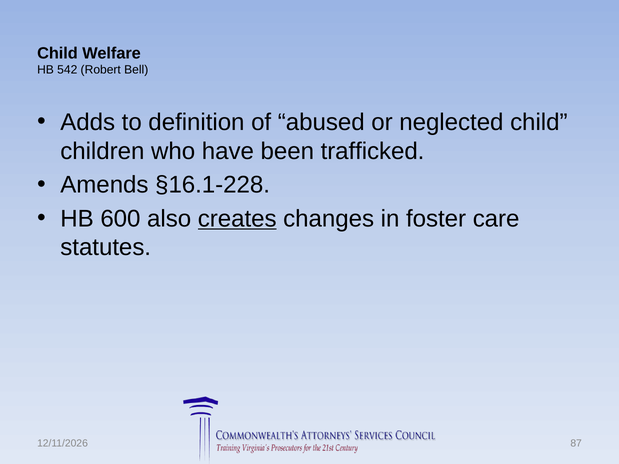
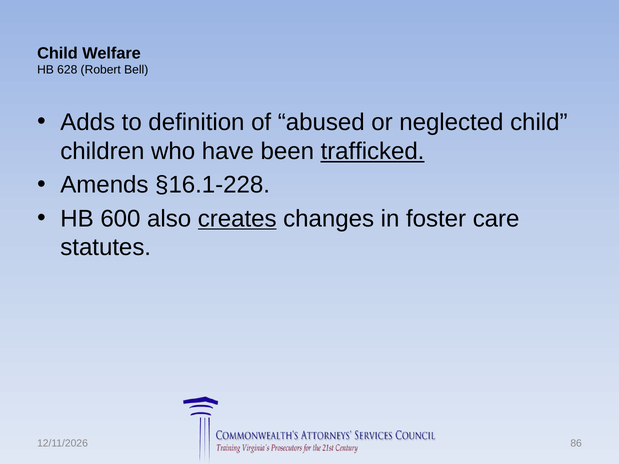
542: 542 -> 628
trafficked underline: none -> present
87: 87 -> 86
